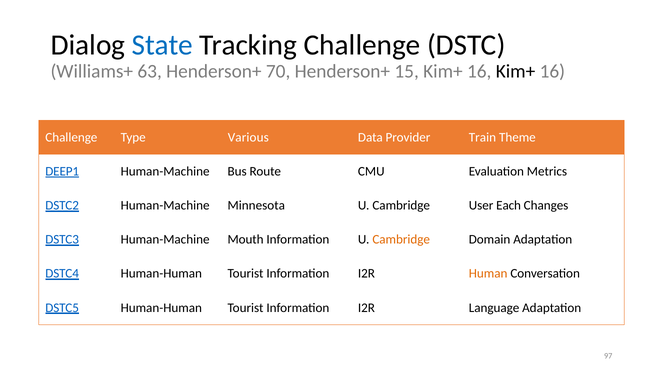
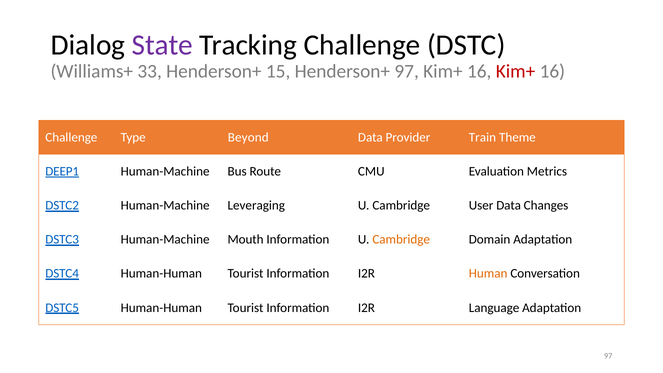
State colour: blue -> purple
63: 63 -> 33
70: 70 -> 15
Henderson+ 15: 15 -> 97
Kim+ at (516, 72) colour: black -> red
Various: Various -> Beyond
Minnesota: Minnesota -> Leveraging
User Each: Each -> Data
